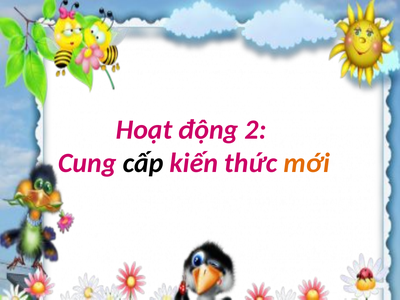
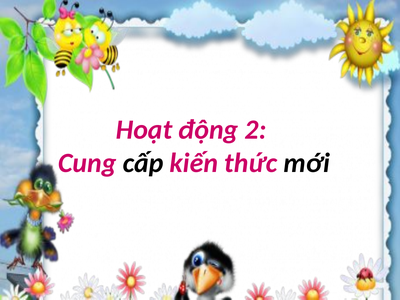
mới colour: orange -> black
